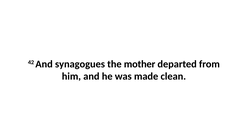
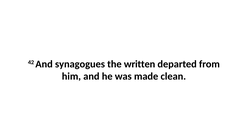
mother: mother -> written
